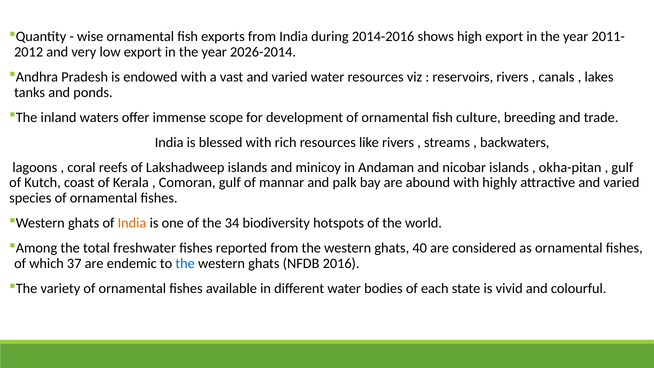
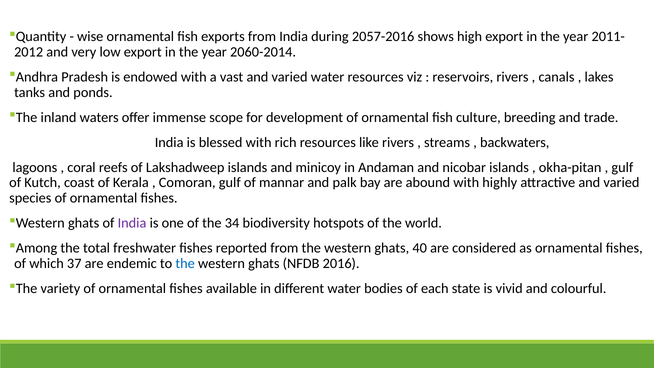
2014-2016: 2014-2016 -> 2057-2016
2026-2014: 2026-2014 -> 2060-2014
India at (132, 223) colour: orange -> purple
